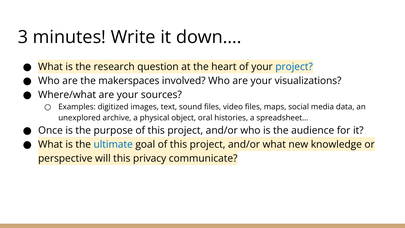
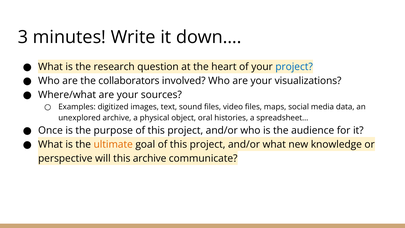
makerspaces: makerspaces -> collaborators
ultimate colour: blue -> orange
this privacy: privacy -> archive
